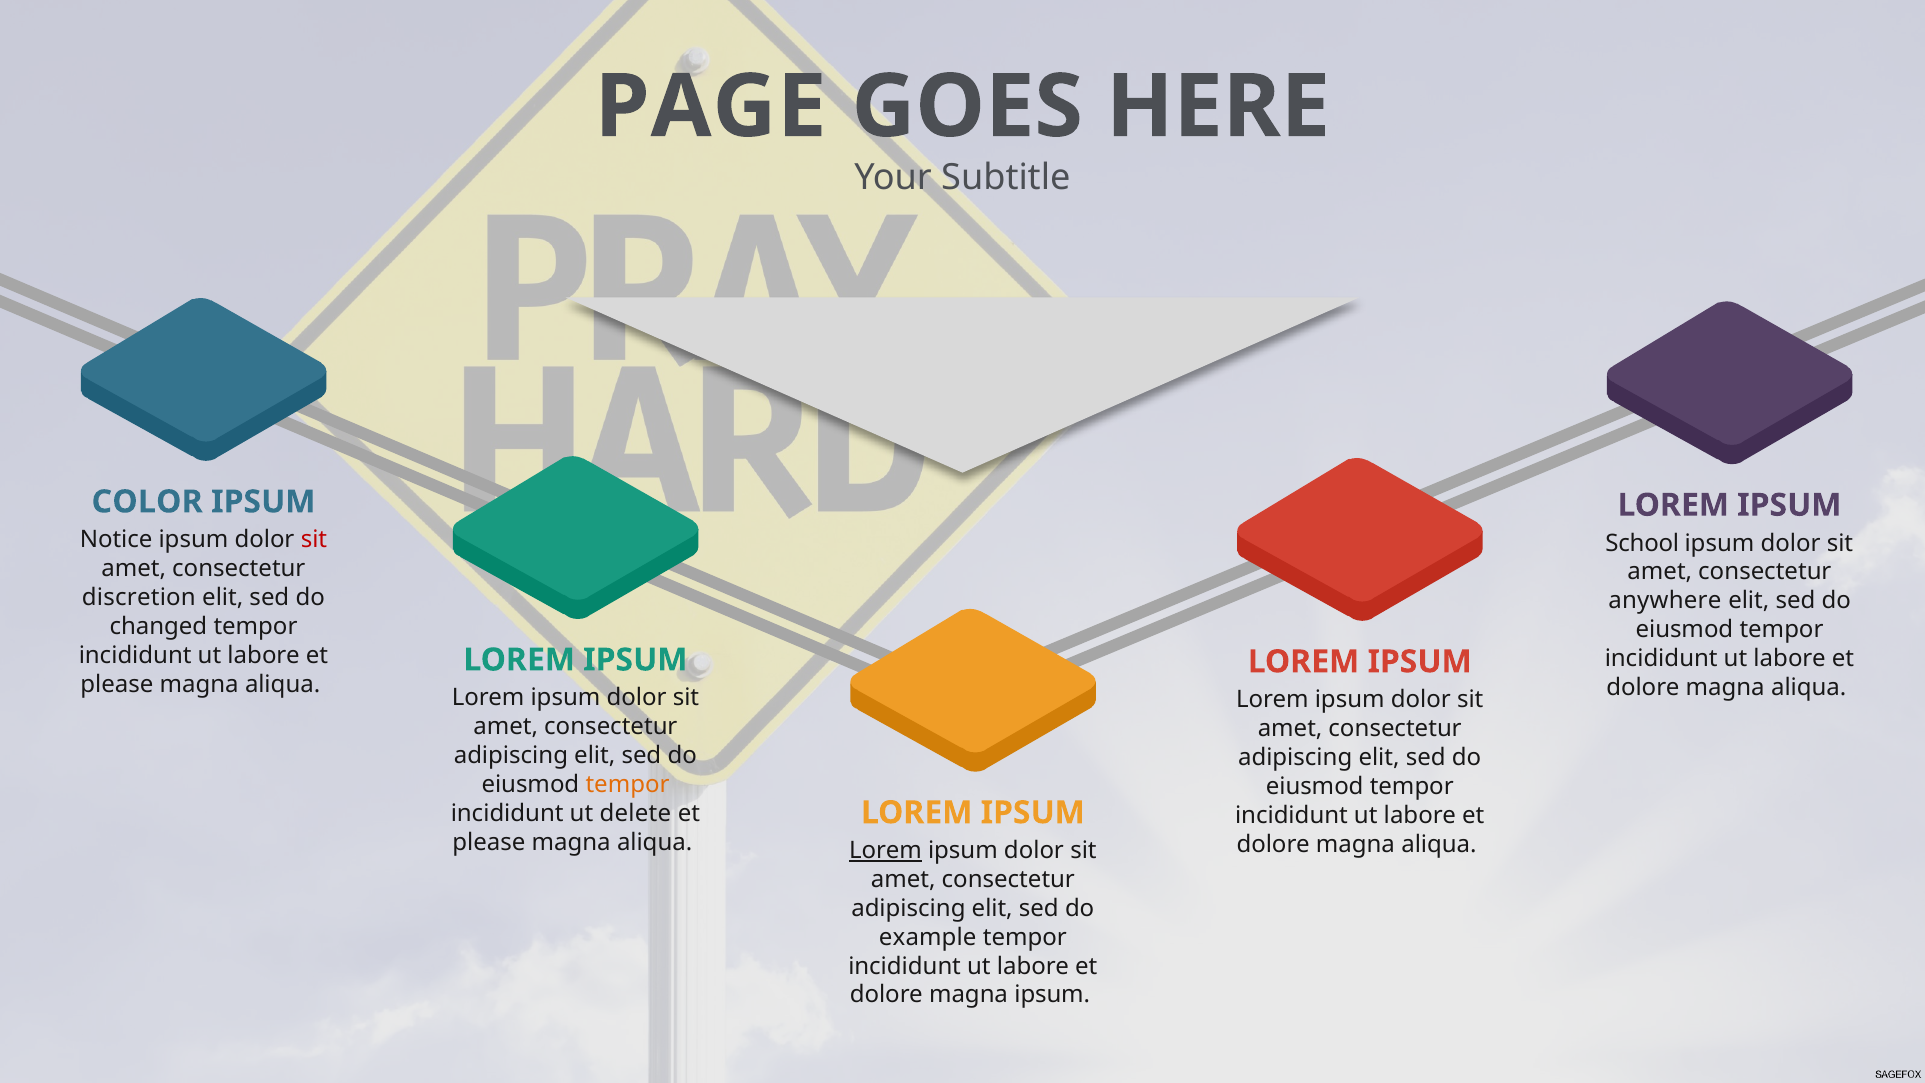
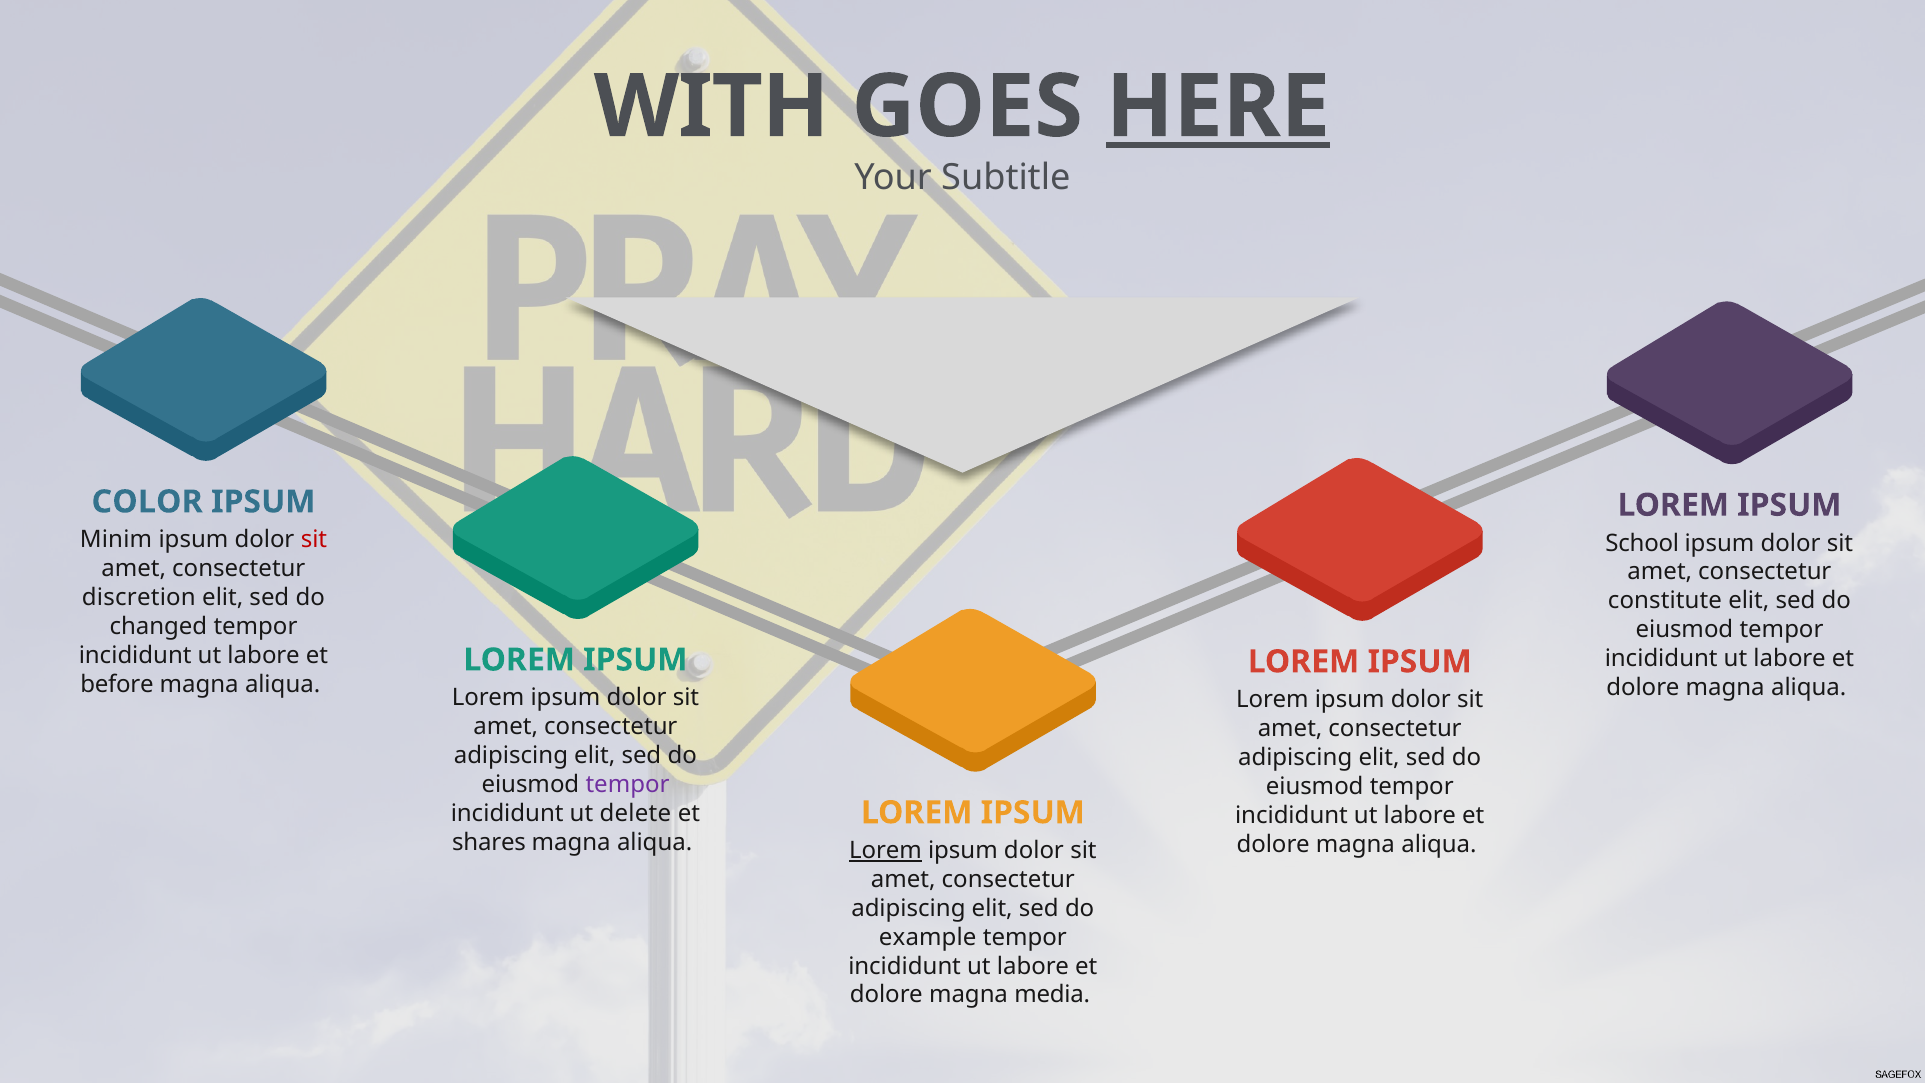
PAGE: PAGE -> WITH
HERE underline: none -> present
Notice: Notice -> Minim
anywhere: anywhere -> constitute
please at (117, 684): please -> before
tempor at (628, 784) colour: orange -> purple
please at (489, 842): please -> shares
magna ipsum: ipsum -> media
